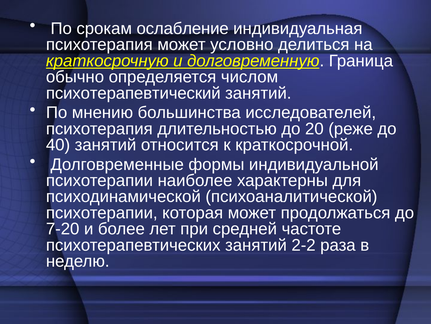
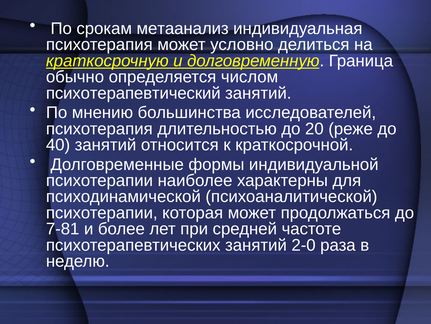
ослабление: ослабление -> метаанализ
7-20: 7-20 -> 7-81
2-2: 2-2 -> 2-0
